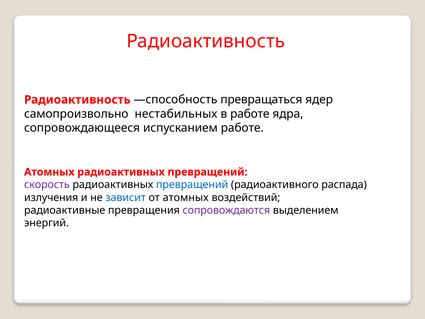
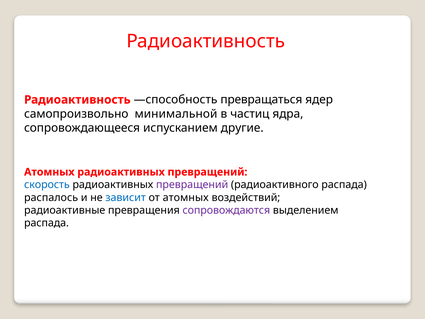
нестабильных: нестабильных -> минимальной
в работе: работе -> частиц
испусканием работе: работе -> другие
скорость colour: purple -> blue
превращений at (192, 185) colour: blue -> purple
излучения: излучения -> распалось
энергий at (46, 223): энергий -> распада
